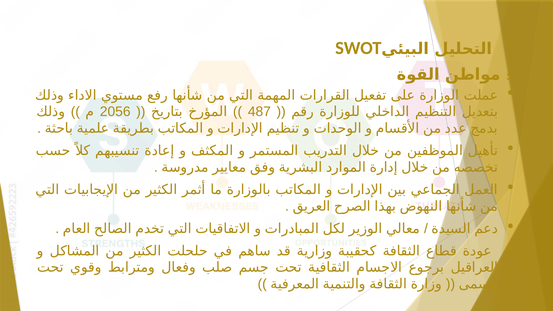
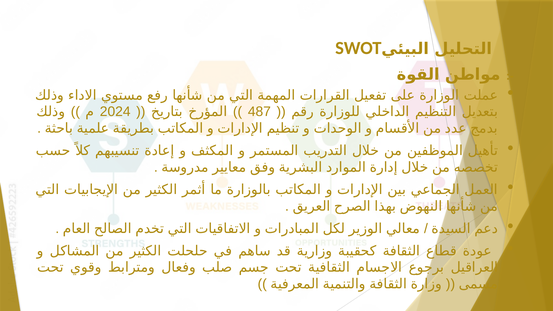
2056: 2056 -> 2024
